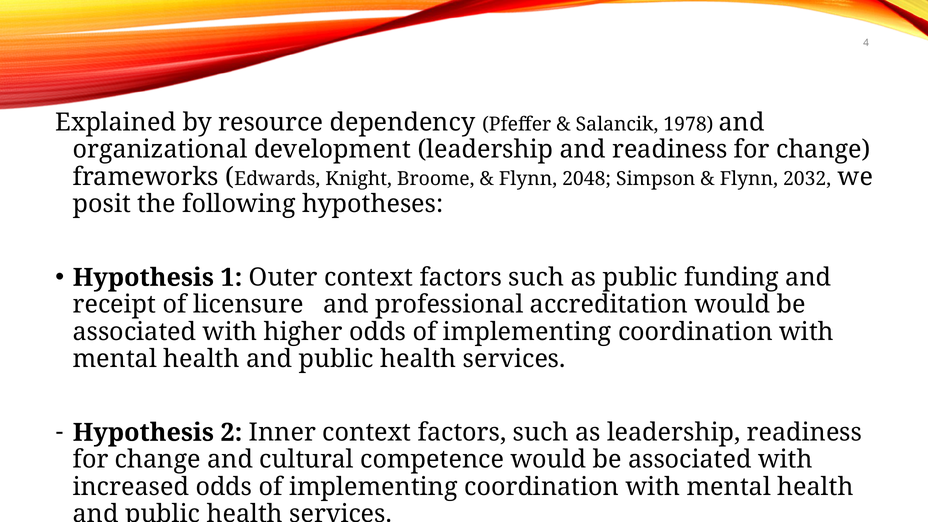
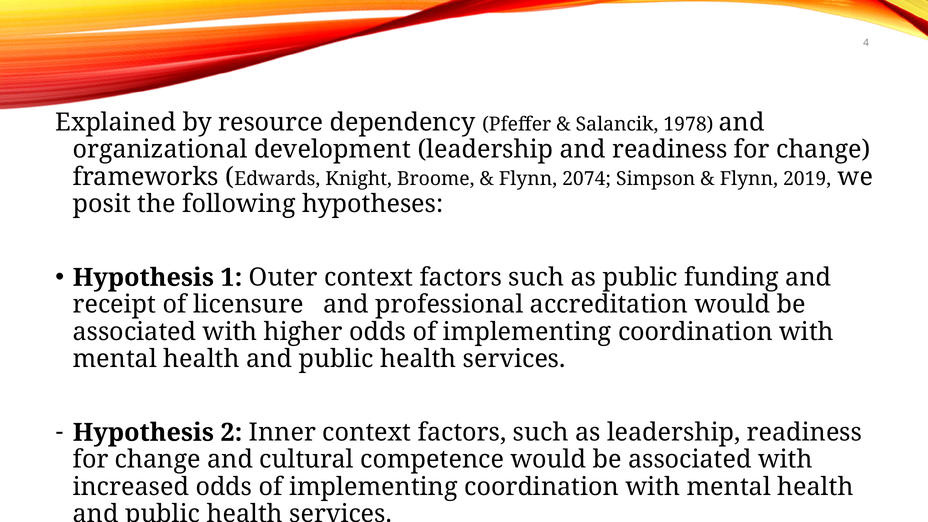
2048: 2048 -> 2074
2032: 2032 -> 2019
